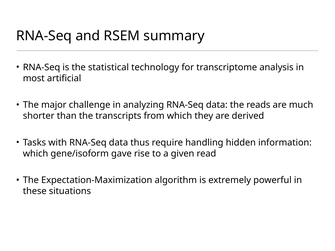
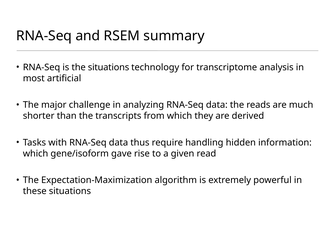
the statistical: statistical -> situations
